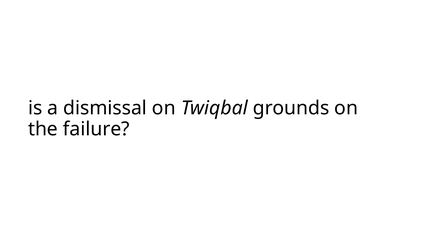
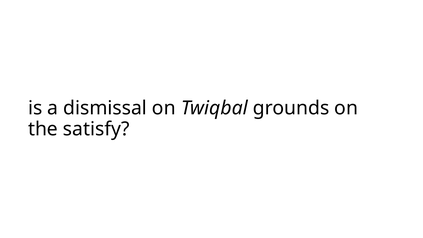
failure: failure -> satisfy
